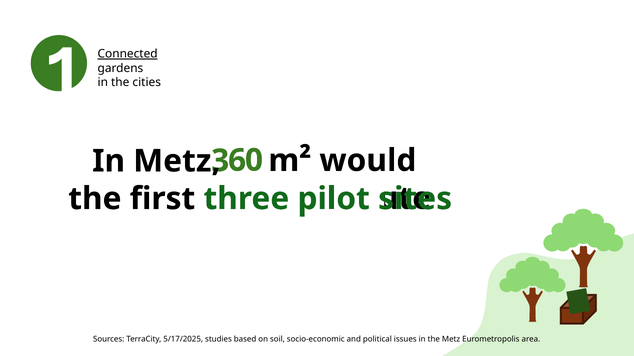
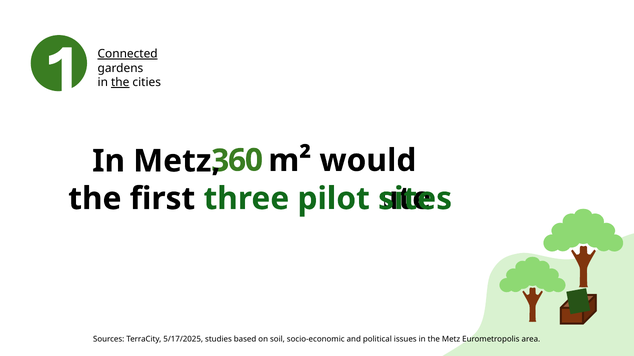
the at (120, 83) underline: none -> present
